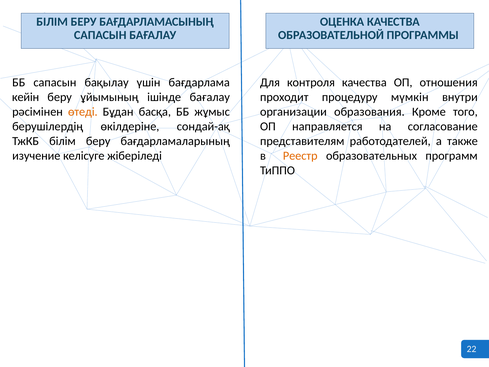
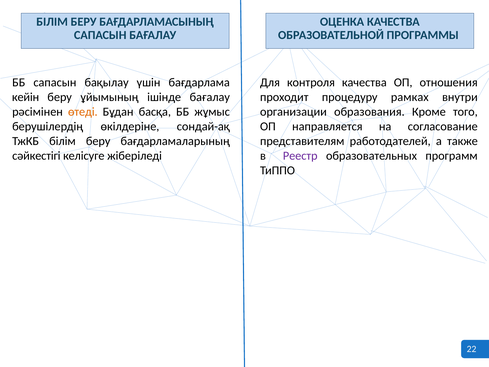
мүмкін: мүмкін -> рамках
изучение: изучение -> сәйкестігі
Реестр colour: orange -> purple
